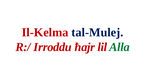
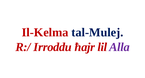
Alla colour: green -> purple
